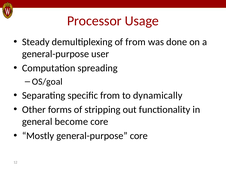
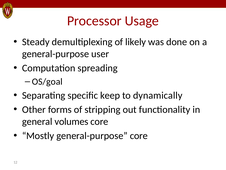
of from: from -> likely
specific from: from -> keep
become: become -> volumes
